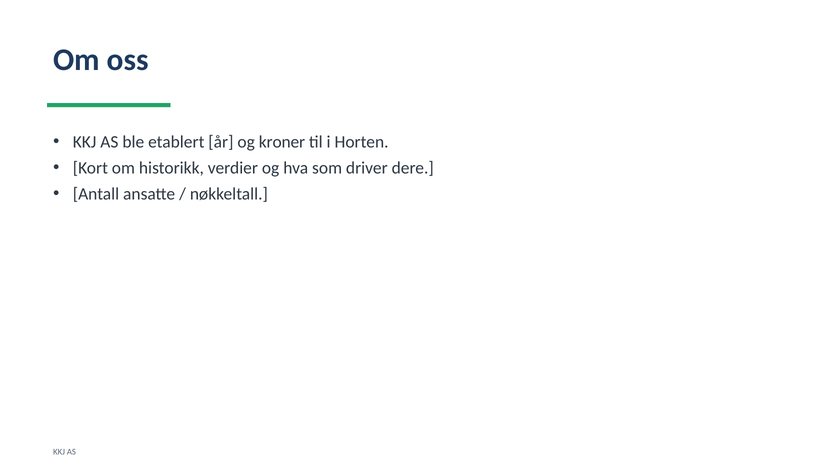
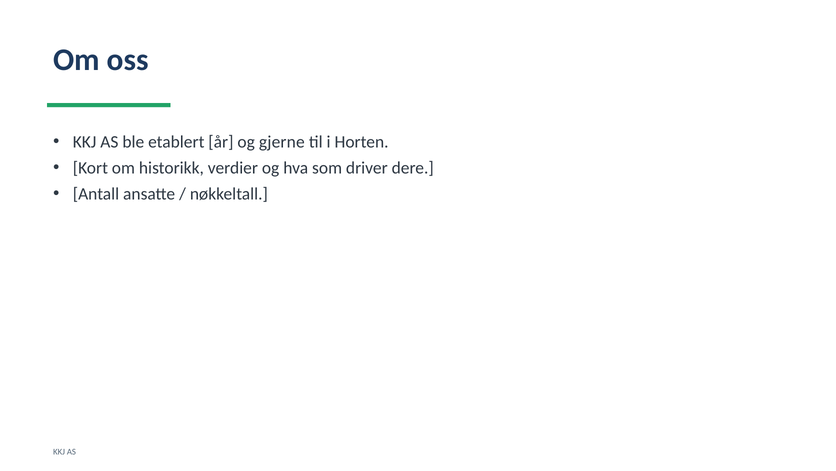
kroner: kroner -> gjerne
